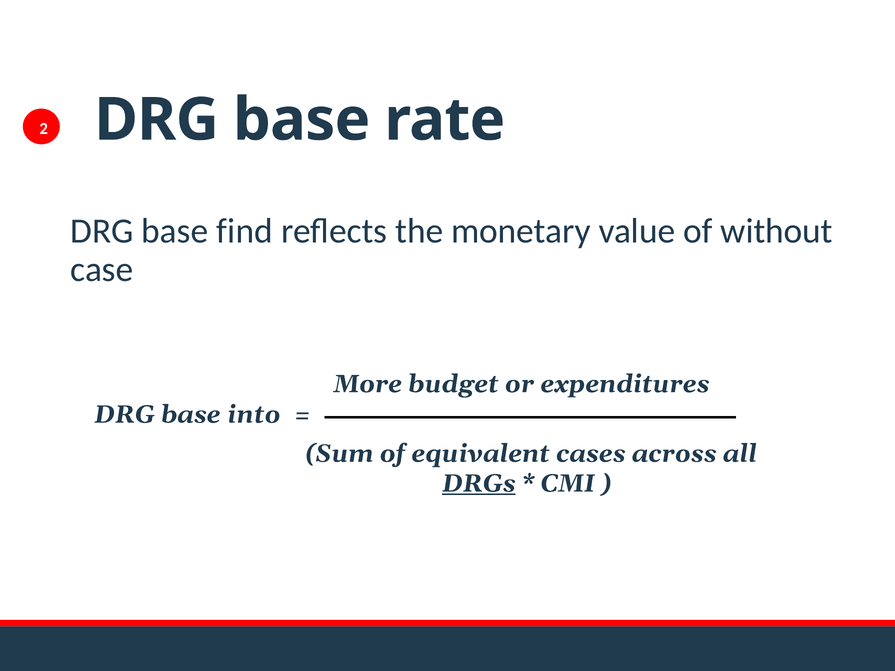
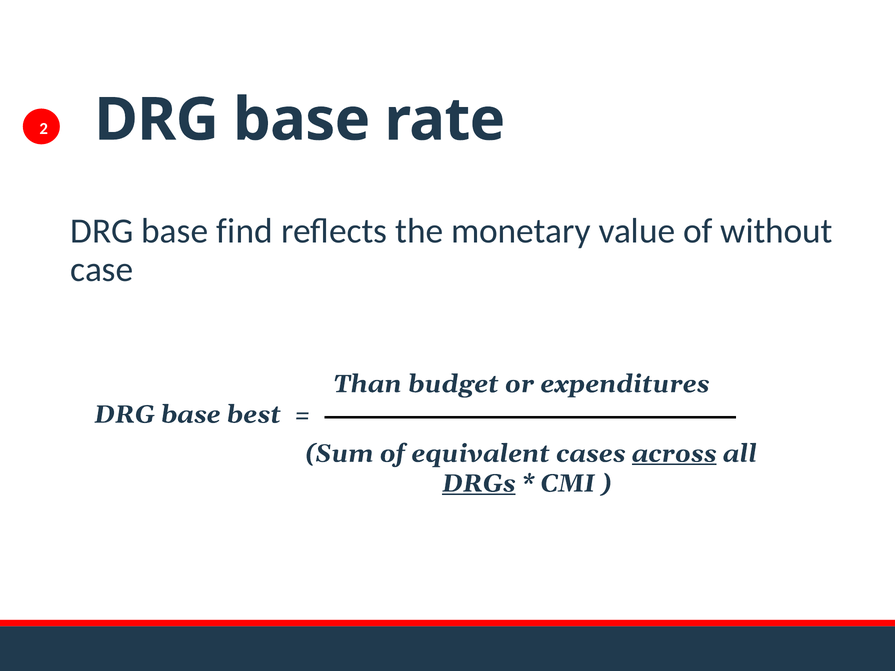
More: More -> Than
into: into -> best
across underline: none -> present
